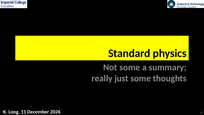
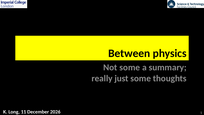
Standard: Standard -> Between
